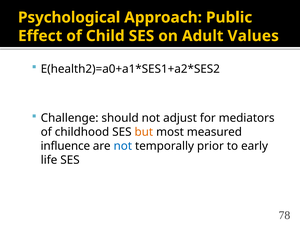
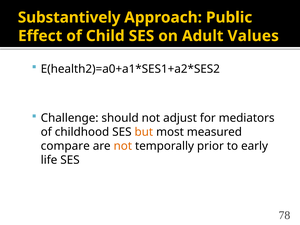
Psychological: Psychological -> Substantively
influence: influence -> compare
not at (123, 146) colour: blue -> orange
